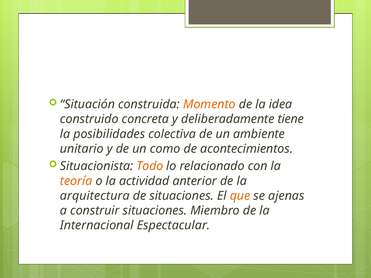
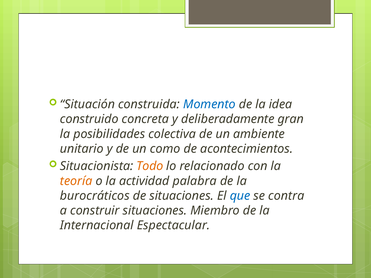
Momento colour: orange -> blue
tiene: tiene -> gran
anterior: anterior -> palabra
arquitectura: arquitectura -> burocráticos
que colour: orange -> blue
ajenas: ajenas -> contra
